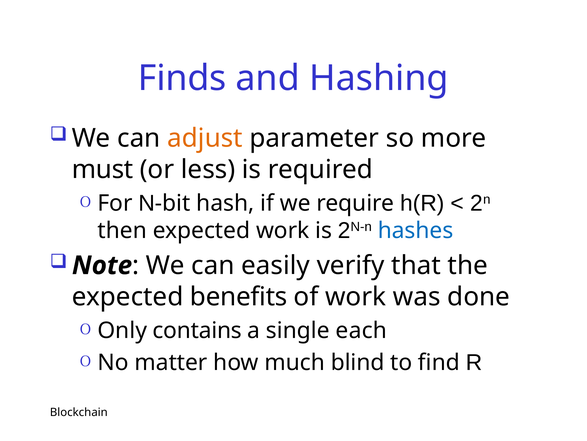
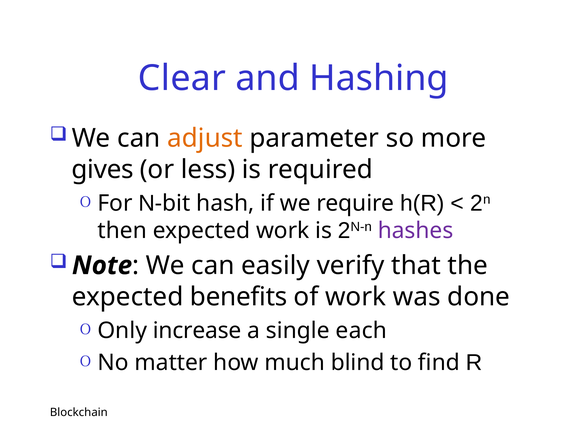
Finds: Finds -> Clear
must: must -> gives
hashes colour: blue -> purple
contains: contains -> increase
